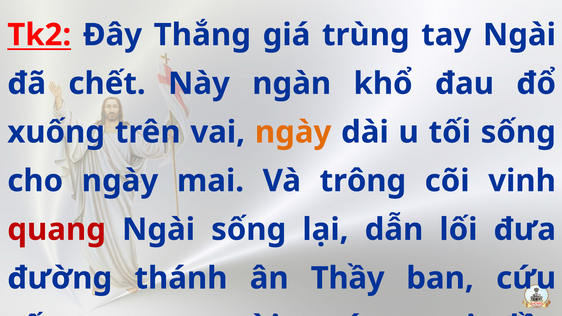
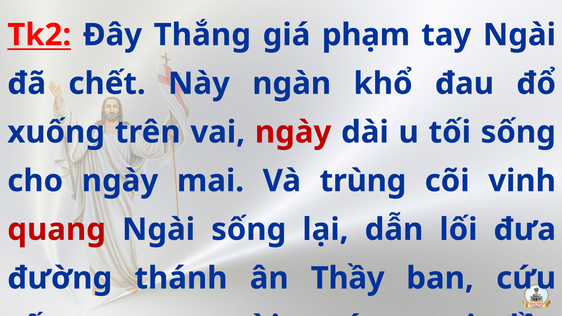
trùng: trùng -> phạm
ngày at (293, 132) colour: orange -> red
trông: trông -> trùng
